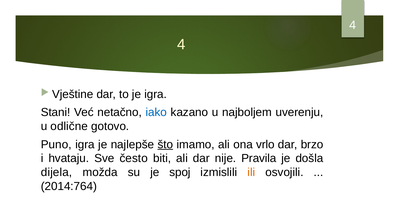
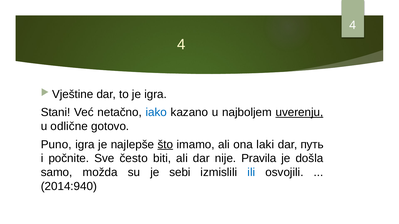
uverenju underline: none -> present
vrlo: vrlo -> laki
brzo: brzo -> путь
hvataju: hvataju -> počnite
dijela: dijela -> samo
spoj: spoj -> sebi
ili colour: orange -> blue
2014:764: 2014:764 -> 2014:940
